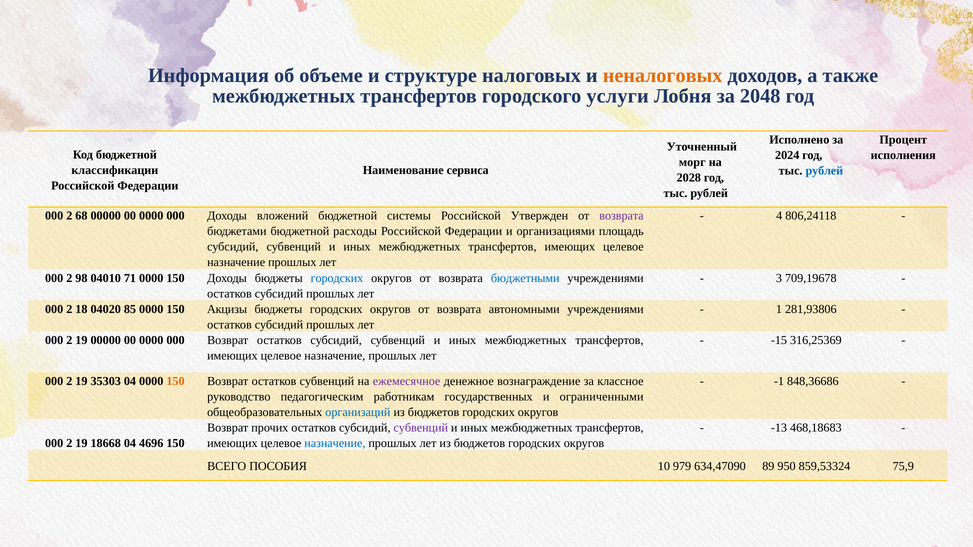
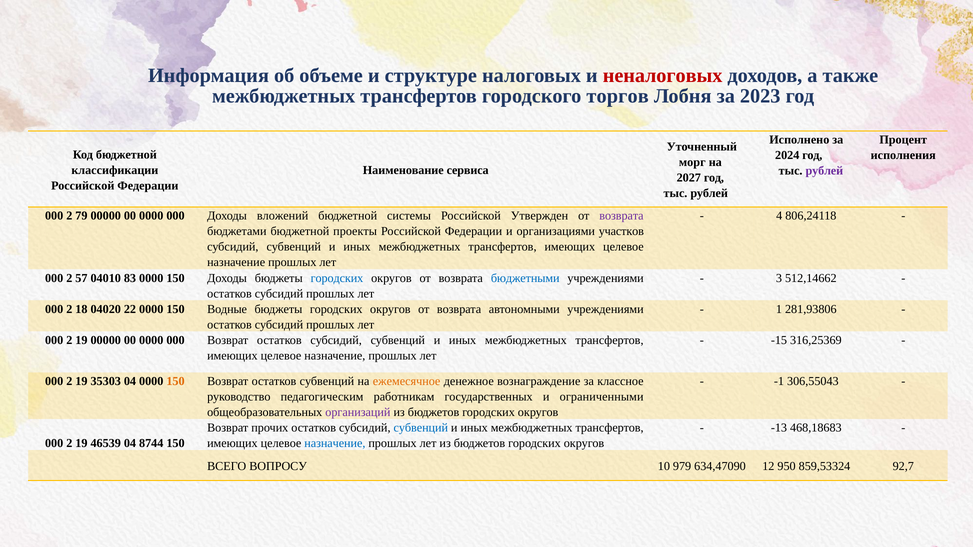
неналоговых colour: orange -> red
услуги: услуги -> торгов
2048: 2048 -> 2023
рублей at (824, 171) colour: blue -> purple
2028: 2028 -> 2027
68: 68 -> 79
расходы: расходы -> проекты
площадь: площадь -> участков
98: 98 -> 57
71: 71 -> 83
709,19678: 709,19678 -> 512,14662
85: 85 -> 22
Акцизы: Акцизы -> Водные
ежемесячное colour: purple -> orange
848,36686: 848,36686 -> 306,55043
организаций colour: blue -> purple
субвенций at (421, 428) colour: purple -> blue
18668: 18668 -> 46539
4696: 4696 -> 8744
ПОСОБИЯ: ПОСОБИЯ -> ВОПРОСУ
89: 89 -> 12
75,9: 75,9 -> 92,7
